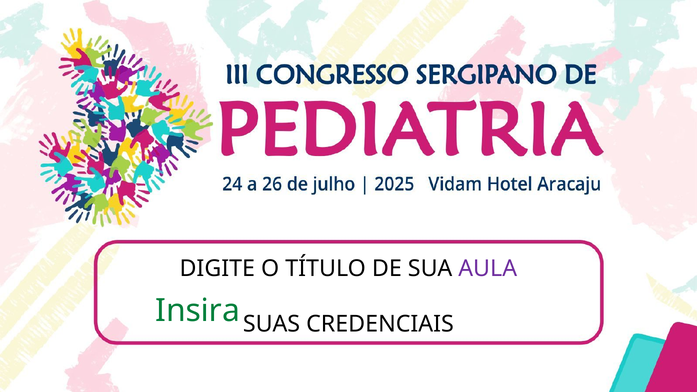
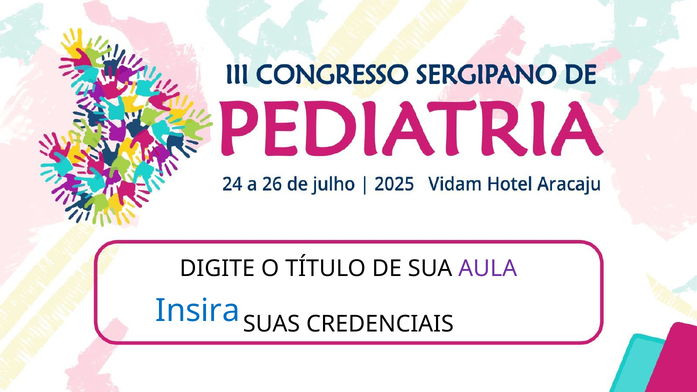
Insira colour: green -> blue
